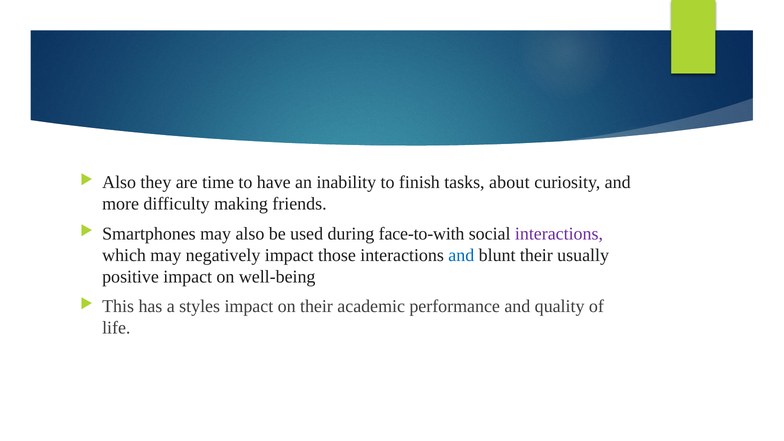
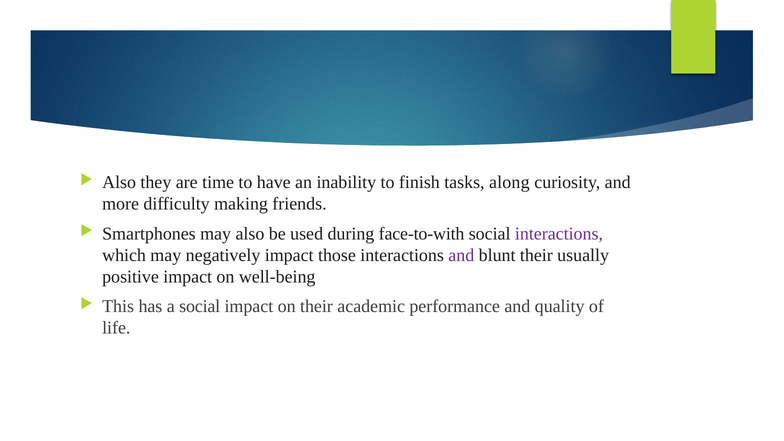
about: about -> along
and at (461, 255) colour: blue -> purple
a styles: styles -> social
